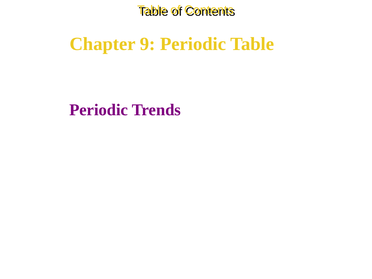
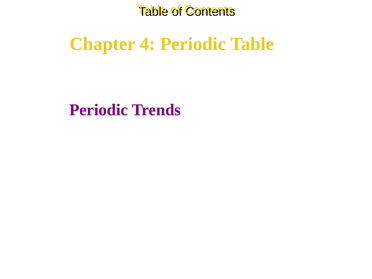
9: 9 -> 4
